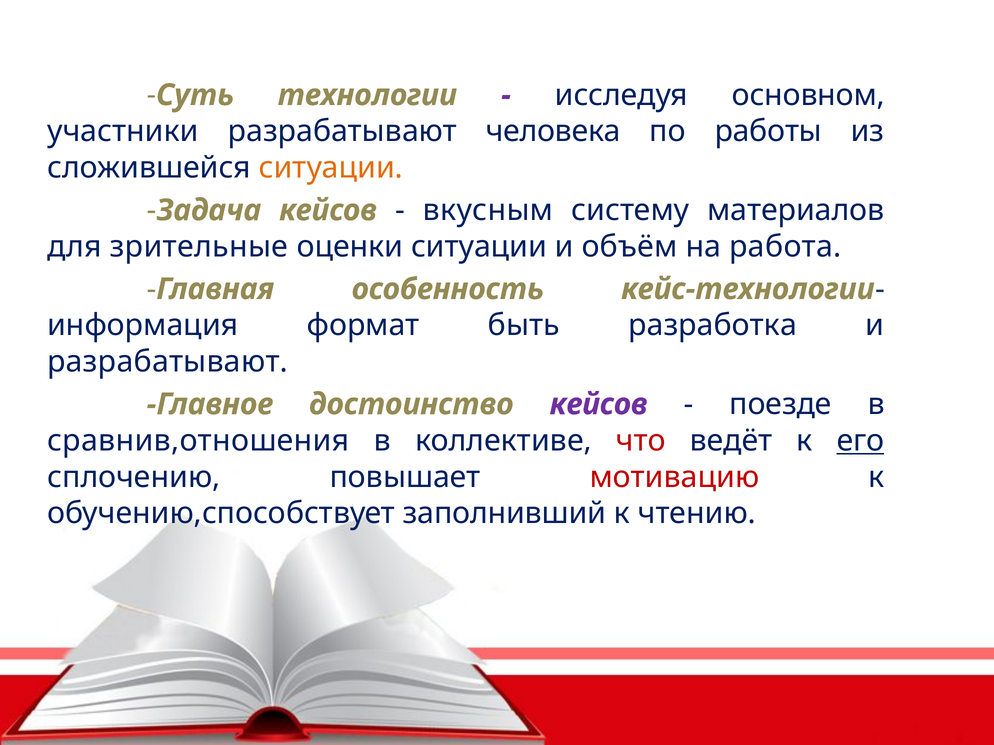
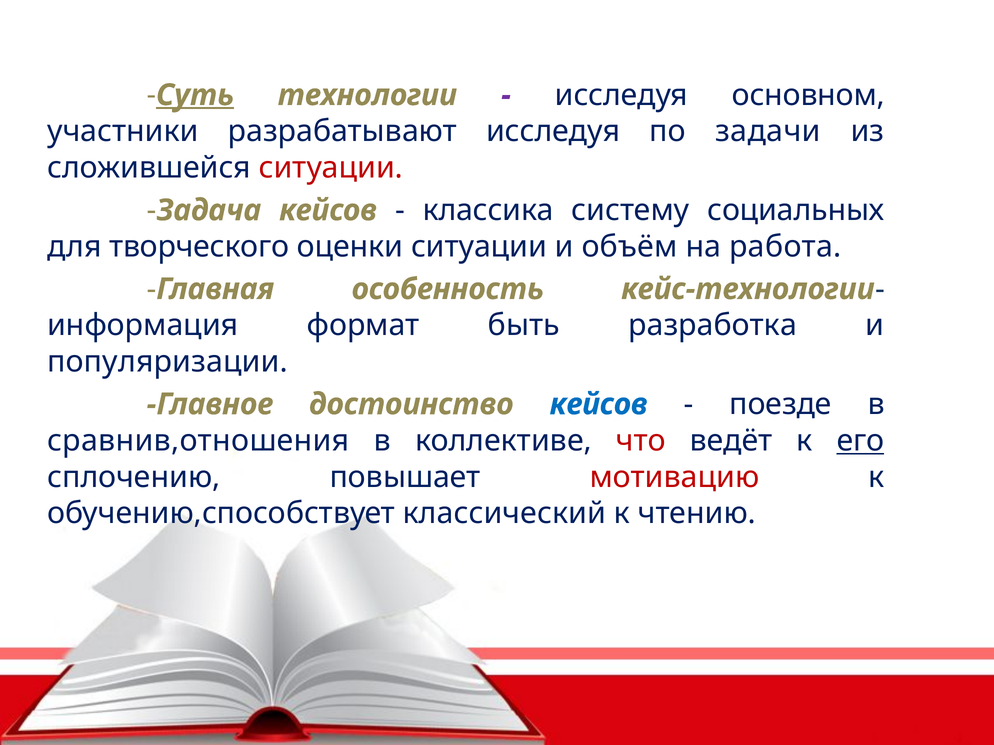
Суть underline: none -> present
разрабатывают человека: человека -> исследуя
работы: работы -> задачи
ситуации at (331, 168) colour: orange -> red
вкусным: вкусным -> классика
материалов: материалов -> социальных
зрительные: зрительные -> творческого
разрабатывают at (168, 362): разрабатывают -> популяризации
кейсов at (599, 405) colour: purple -> blue
заполнивший: заполнивший -> классический
